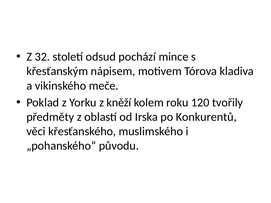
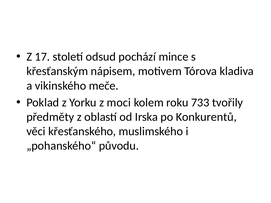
32: 32 -> 17
kněží: kněží -> moci
120: 120 -> 733
